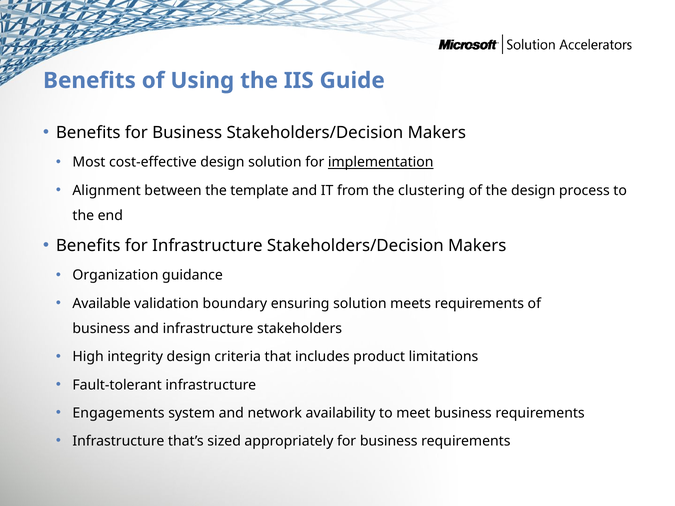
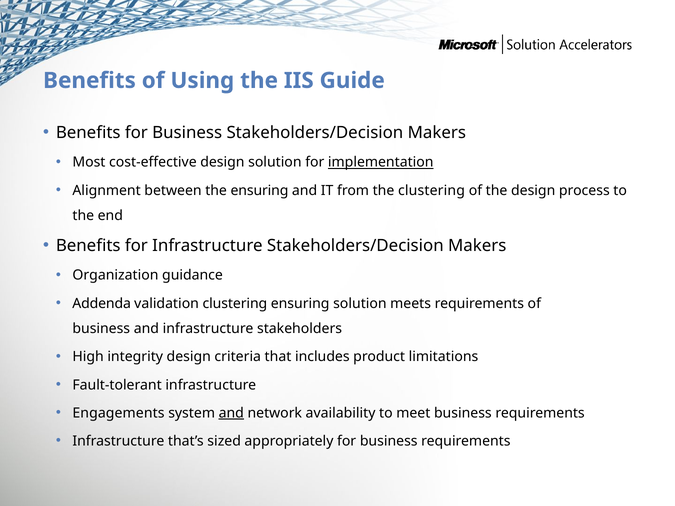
the template: template -> ensuring
Available: Available -> Addenda
validation boundary: boundary -> clustering
and at (231, 413) underline: none -> present
